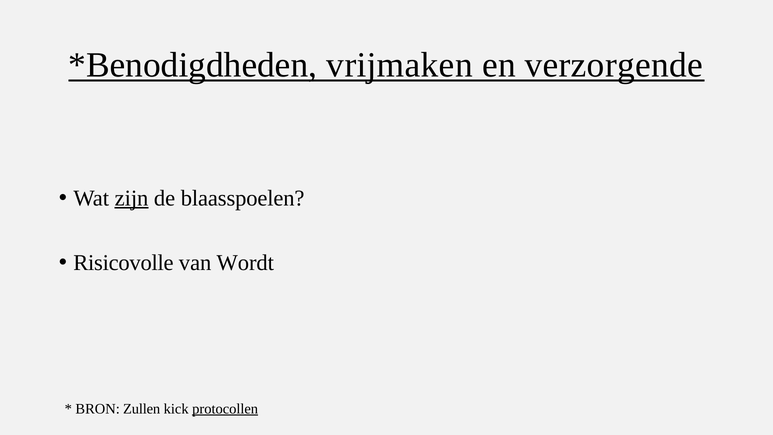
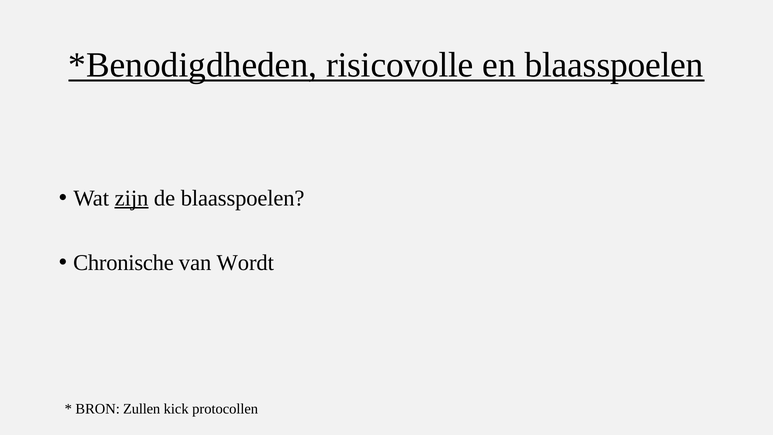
vrijmaken: vrijmaken -> risicovolle
en verzorgende: verzorgende -> blaasspoelen
Risicovolle: Risicovolle -> Chronische
protocollen underline: present -> none
